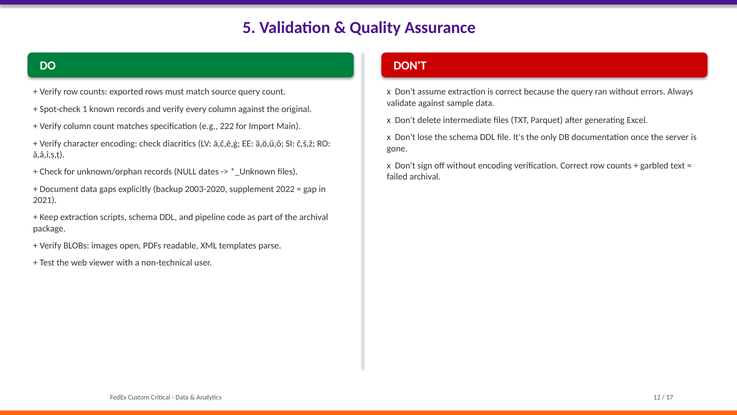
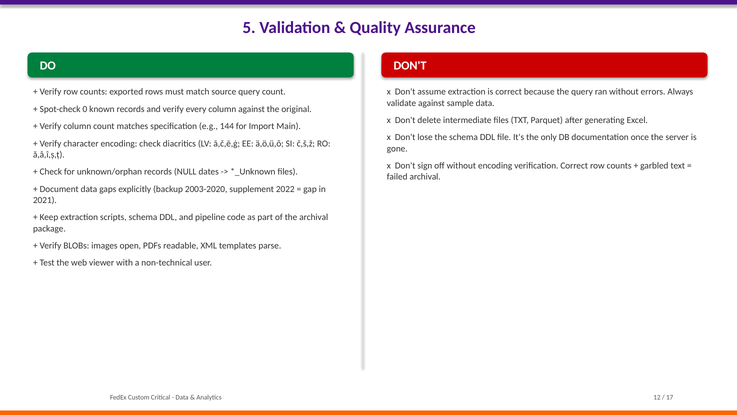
1: 1 -> 0
222: 222 -> 144
